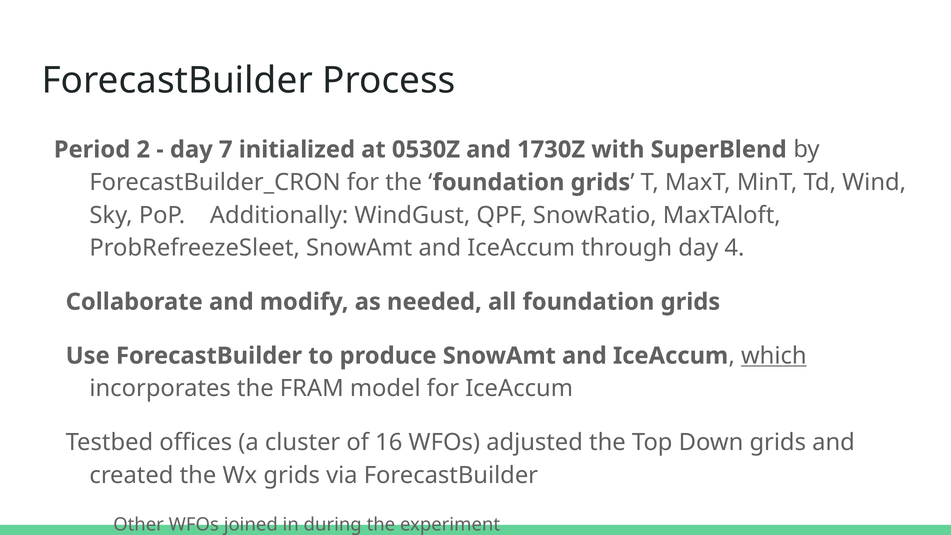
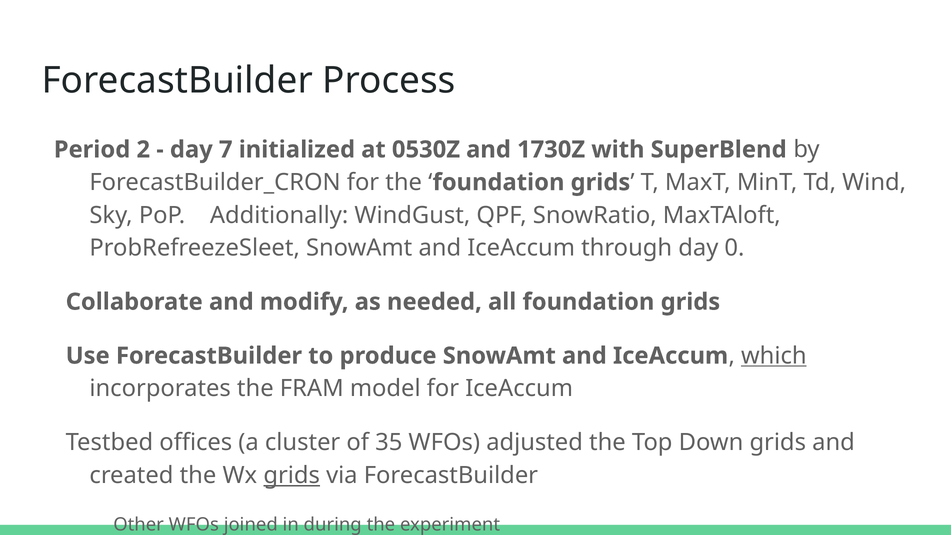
4: 4 -> 0
16: 16 -> 35
grids at (292, 475) underline: none -> present
